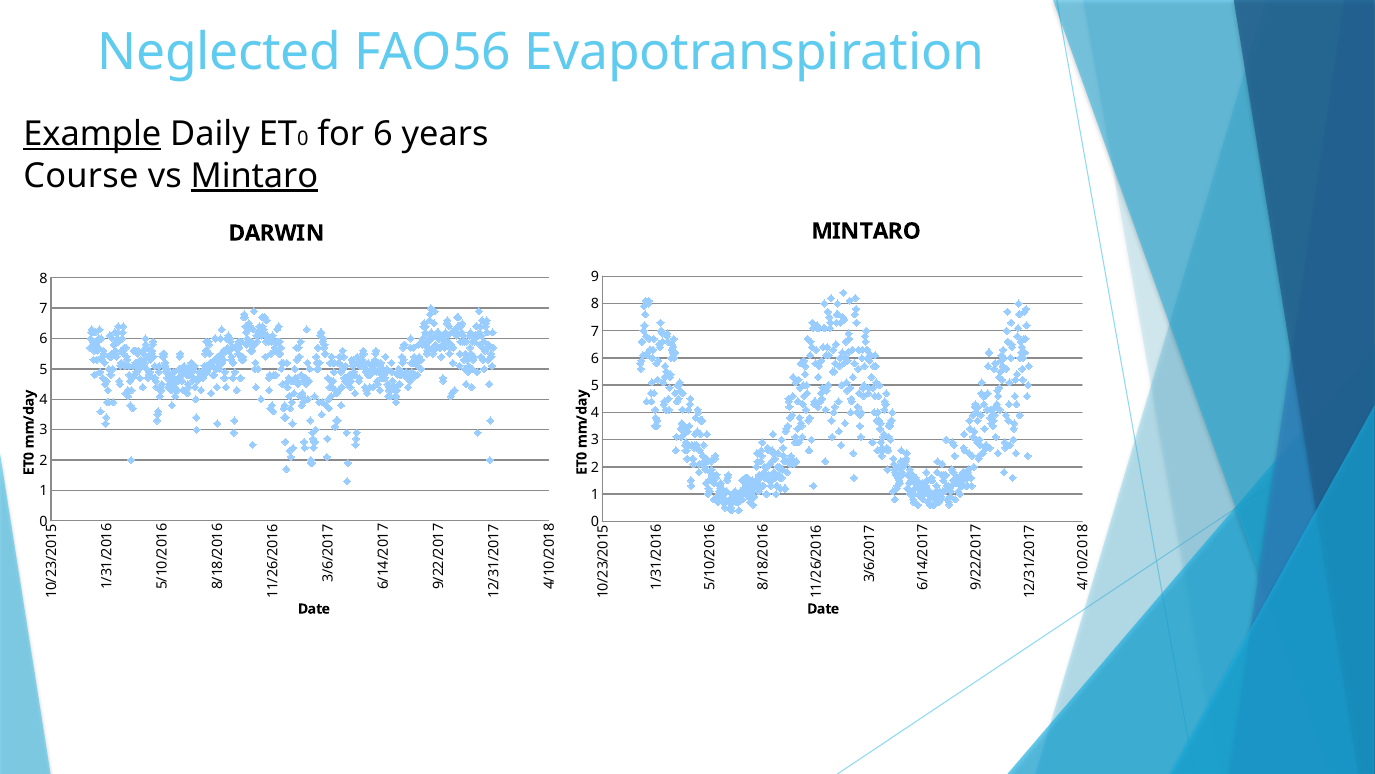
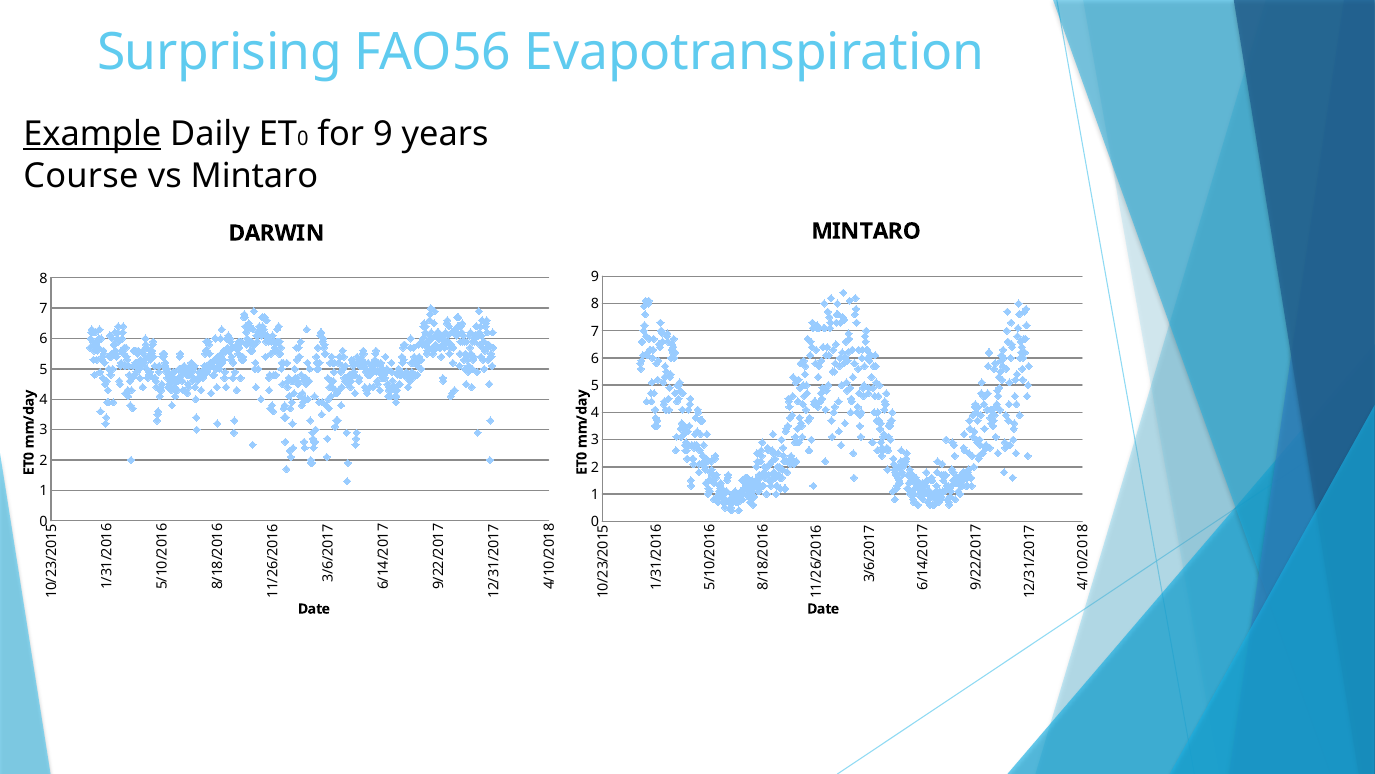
Neglected: Neglected -> Surprising
for 6: 6 -> 9
Mintaro at (254, 176) underline: present -> none
